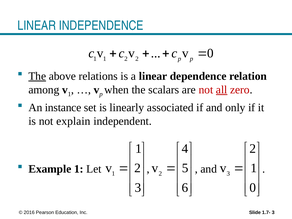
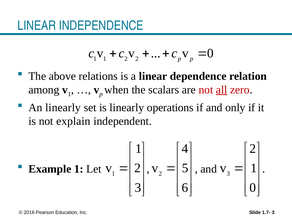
The at (37, 76) underline: present -> none
An instance: instance -> linearly
associated: associated -> operations
